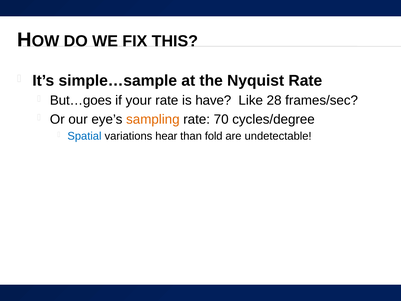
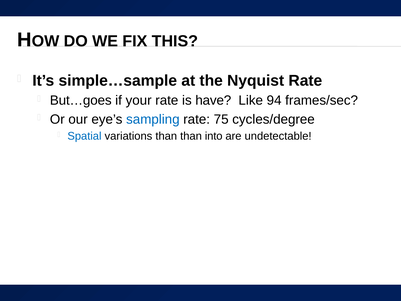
28: 28 -> 94
sampling colour: orange -> blue
70: 70 -> 75
variations hear: hear -> than
fold: fold -> into
